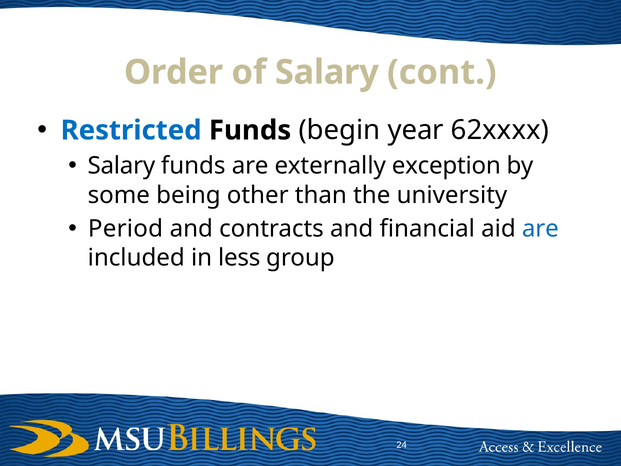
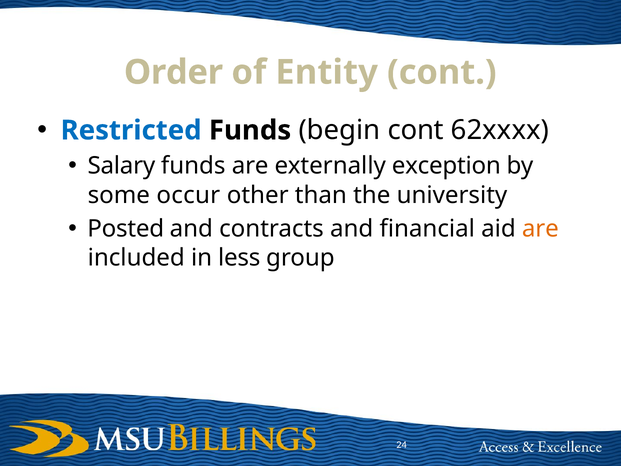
of Salary: Salary -> Entity
begin year: year -> cont
being: being -> occur
Period: Period -> Posted
are at (540, 229) colour: blue -> orange
